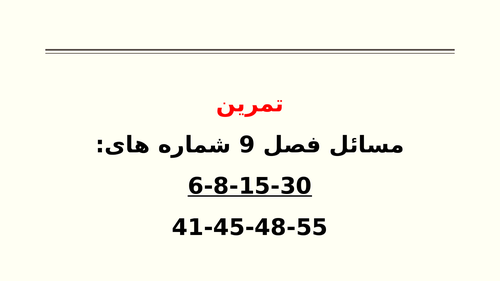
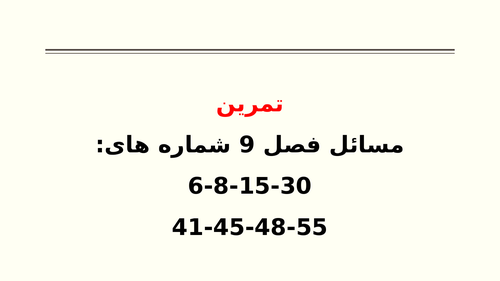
6-8-15-30 underline: present -> none
